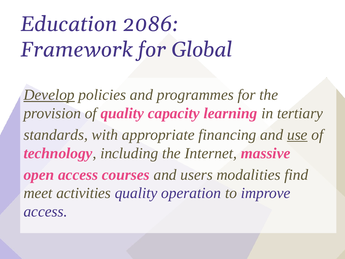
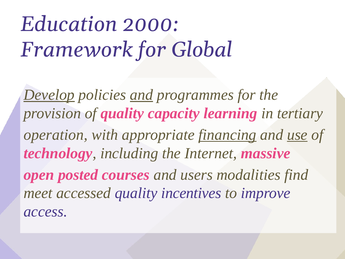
2086: 2086 -> 2000
and at (141, 95) underline: none -> present
standards: standards -> operation
financing underline: none -> present
open access: access -> posted
activities: activities -> accessed
operation: operation -> incentives
